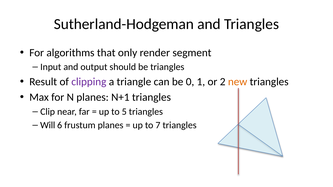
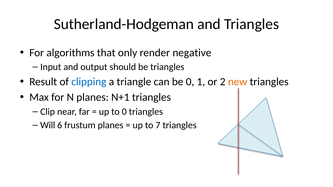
segment: segment -> negative
clipping colour: purple -> blue
to 5: 5 -> 0
